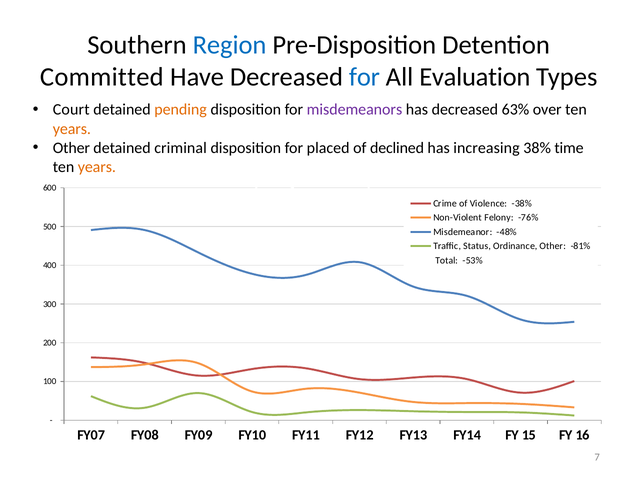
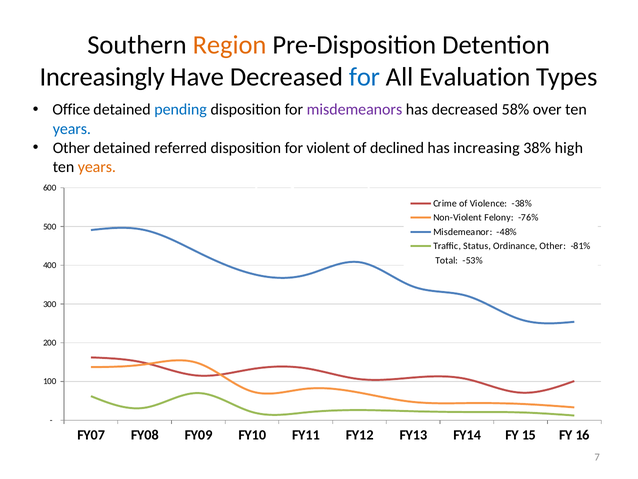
Region colour: blue -> orange
Committed: Committed -> Increasingly
Court: Court -> Office
pending colour: orange -> blue
63%: 63% -> 58%
years at (72, 129) colour: orange -> blue
criminal: criminal -> referred
placed: placed -> violent
time: time -> high
